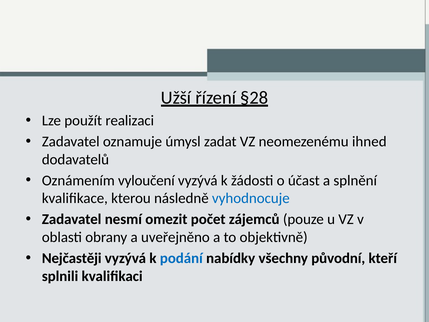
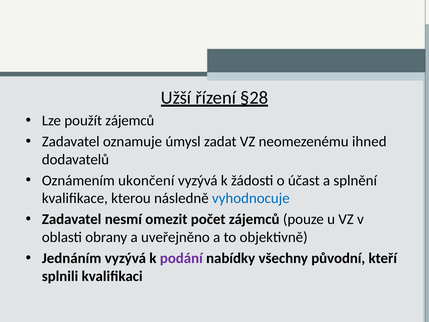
použít realizaci: realizaci -> zájemců
vyloučení: vyloučení -> ukončení
Nejčastěji: Nejčastěji -> Jednáním
podání colour: blue -> purple
